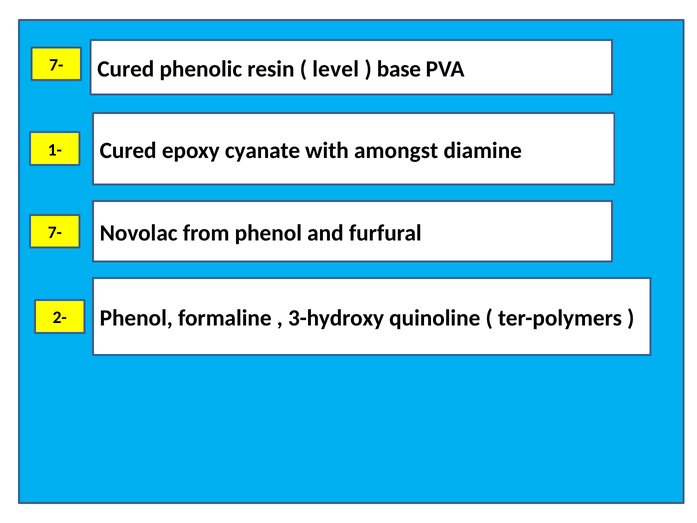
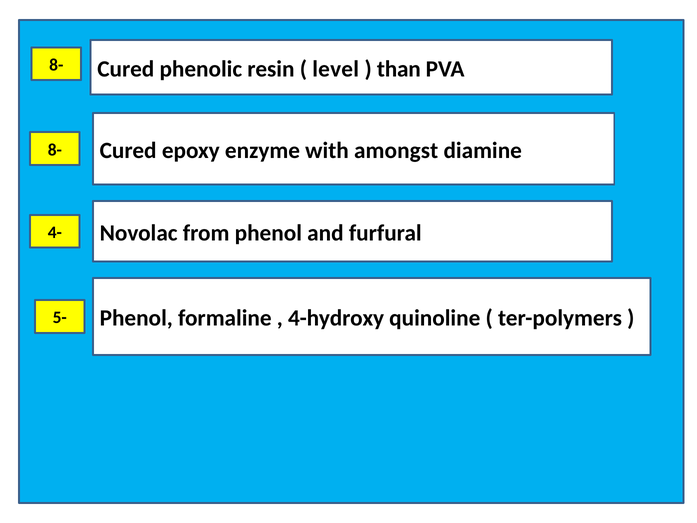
7- at (56, 65): 7- -> 8-
base: base -> than
cyanate: cyanate -> enzyme
1- at (55, 150): 1- -> 8-
7- at (55, 232): 7- -> 4-
3-hydroxy: 3-hydroxy -> 4-hydroxy
2-: 2- -> 5-
